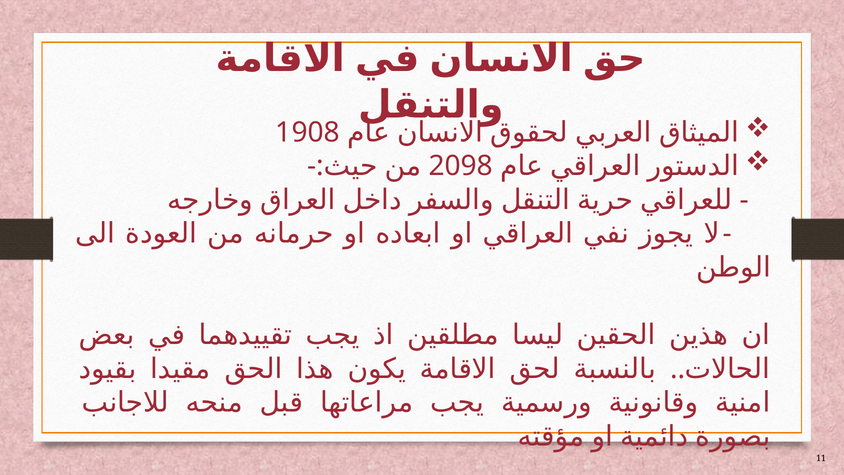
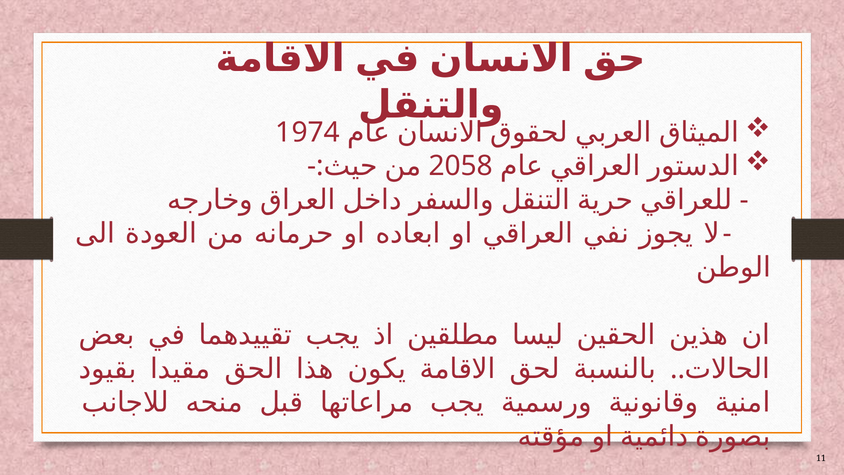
1908: 1908 -> 1974
2098: 2098 -> 2058
